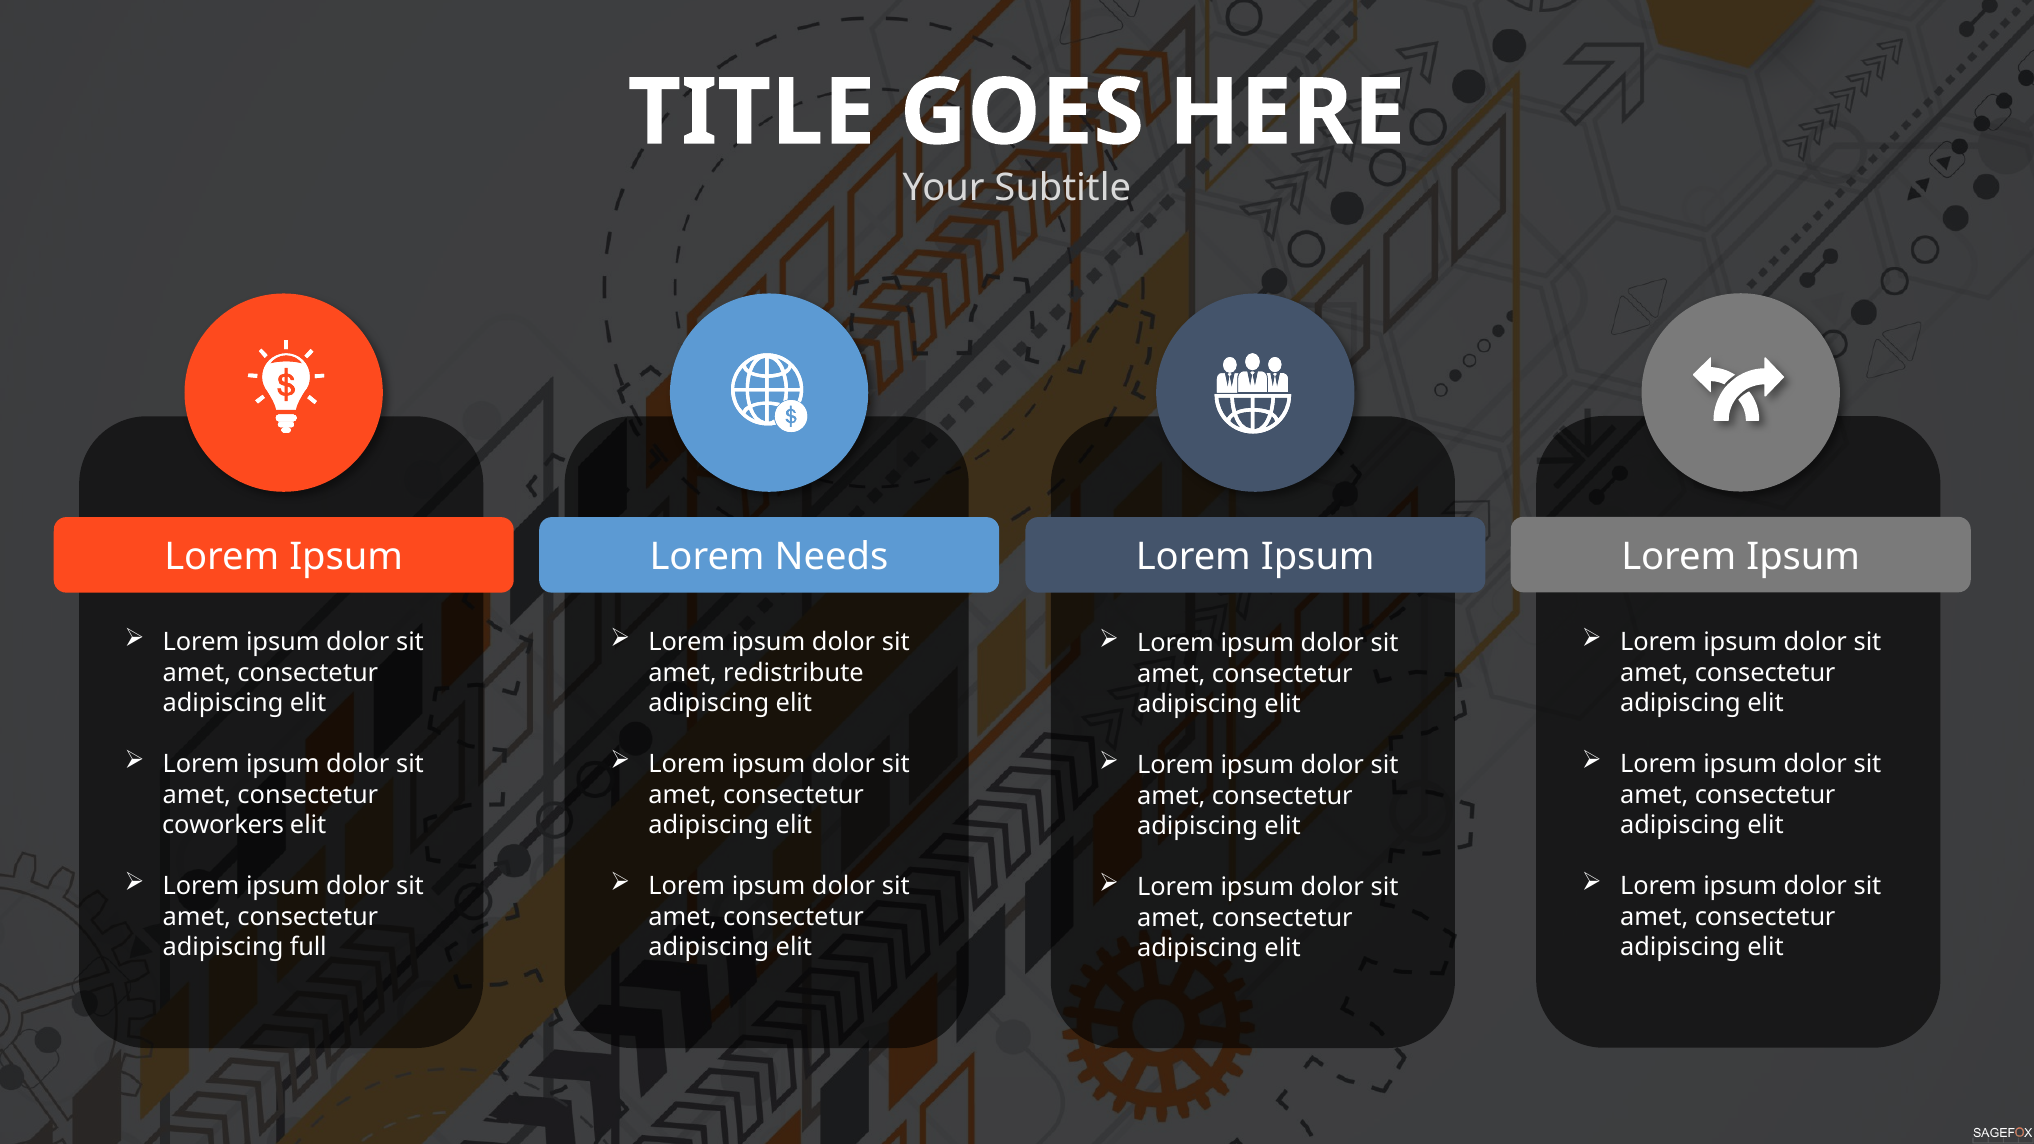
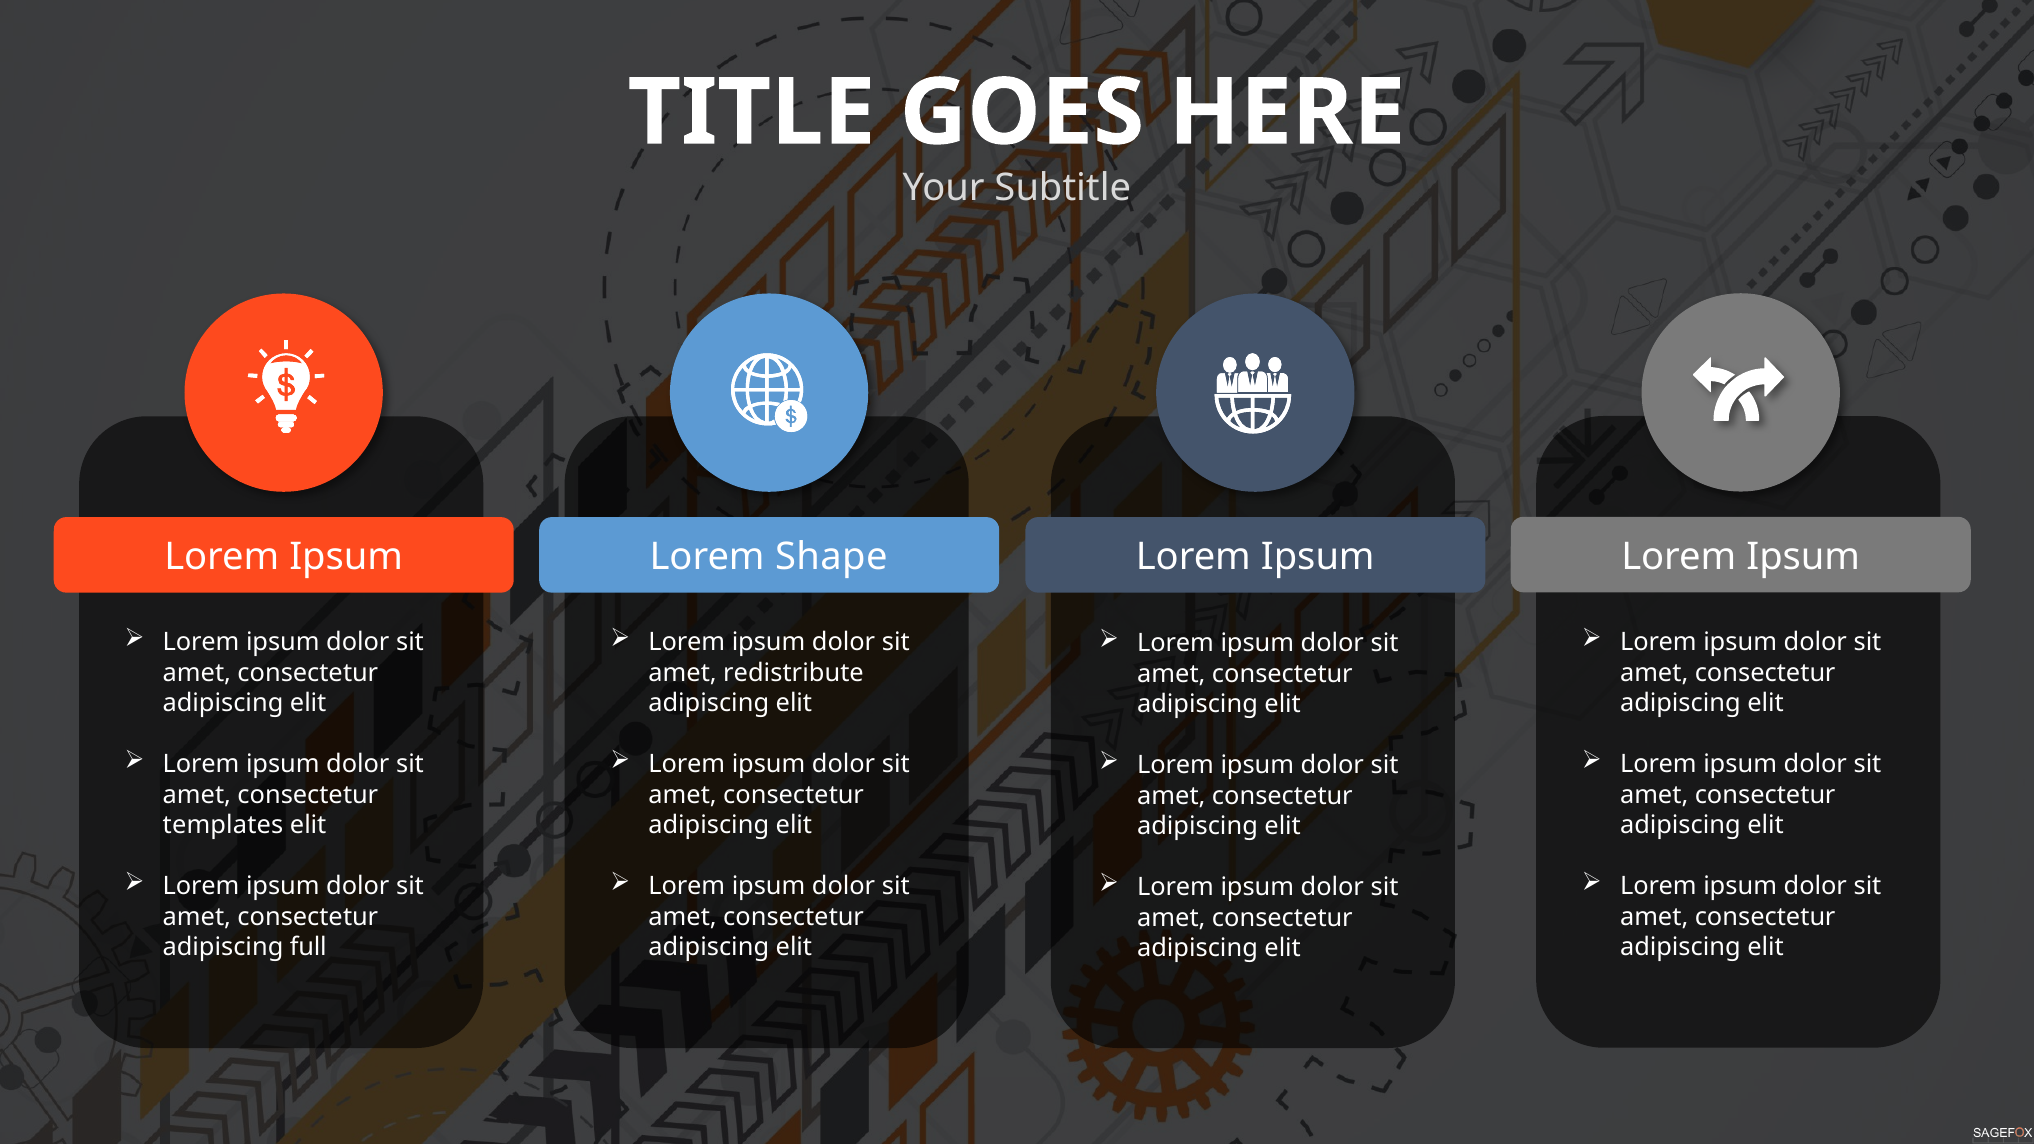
Needs: Needs -> Shape
coworkers: coworkers -> templates
